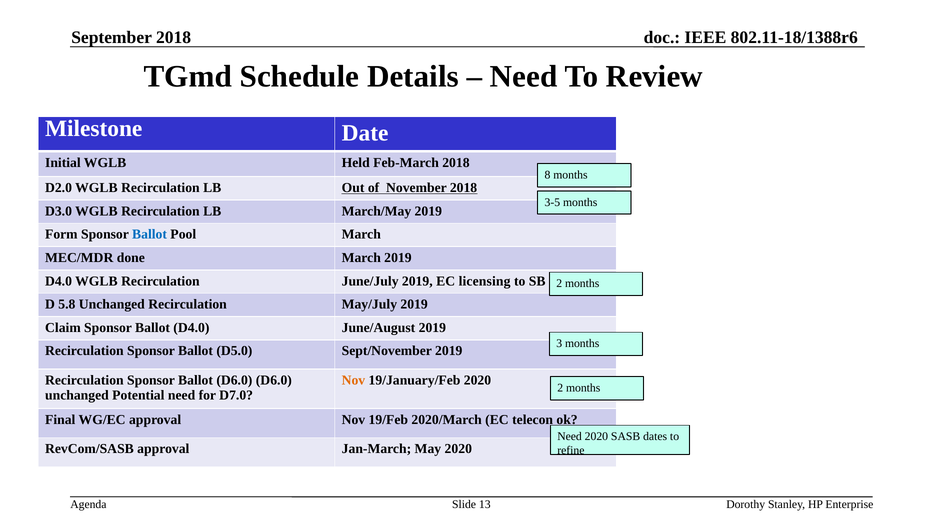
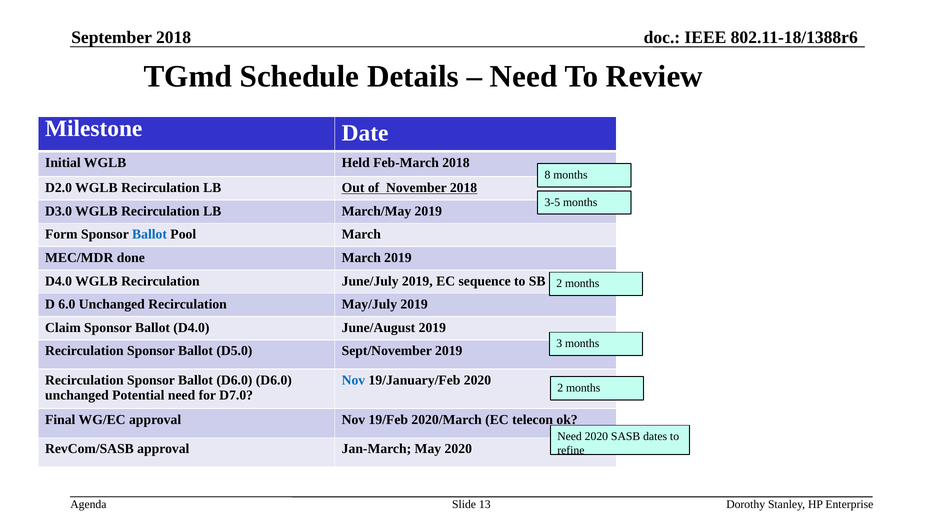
licensing: licensing -> sequence
5.8: 5.8 -> 6.0
Nov at (353, 380) colour: orange -> blue
